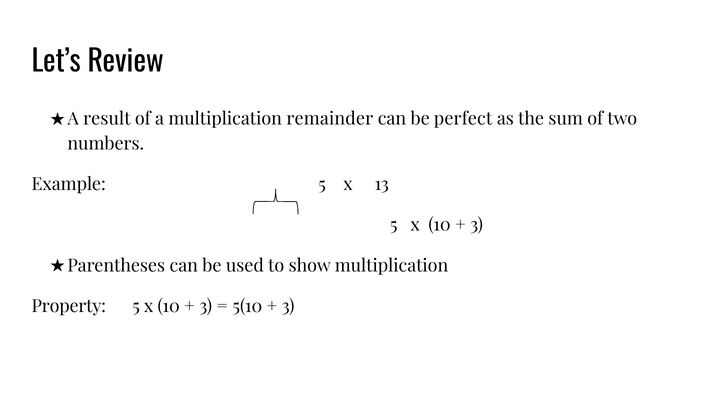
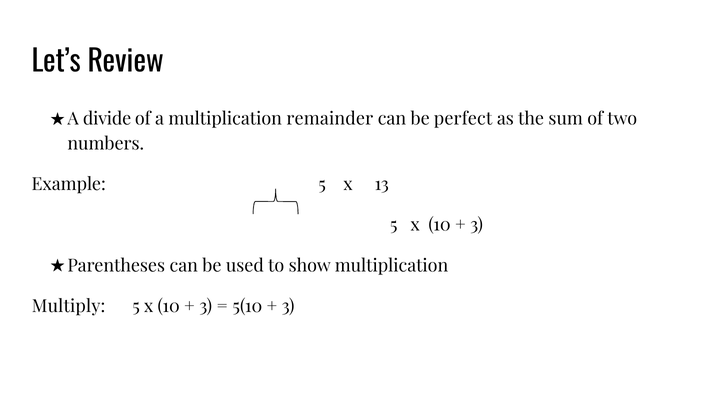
result: result -> divide
Property: Property -> Multiply
